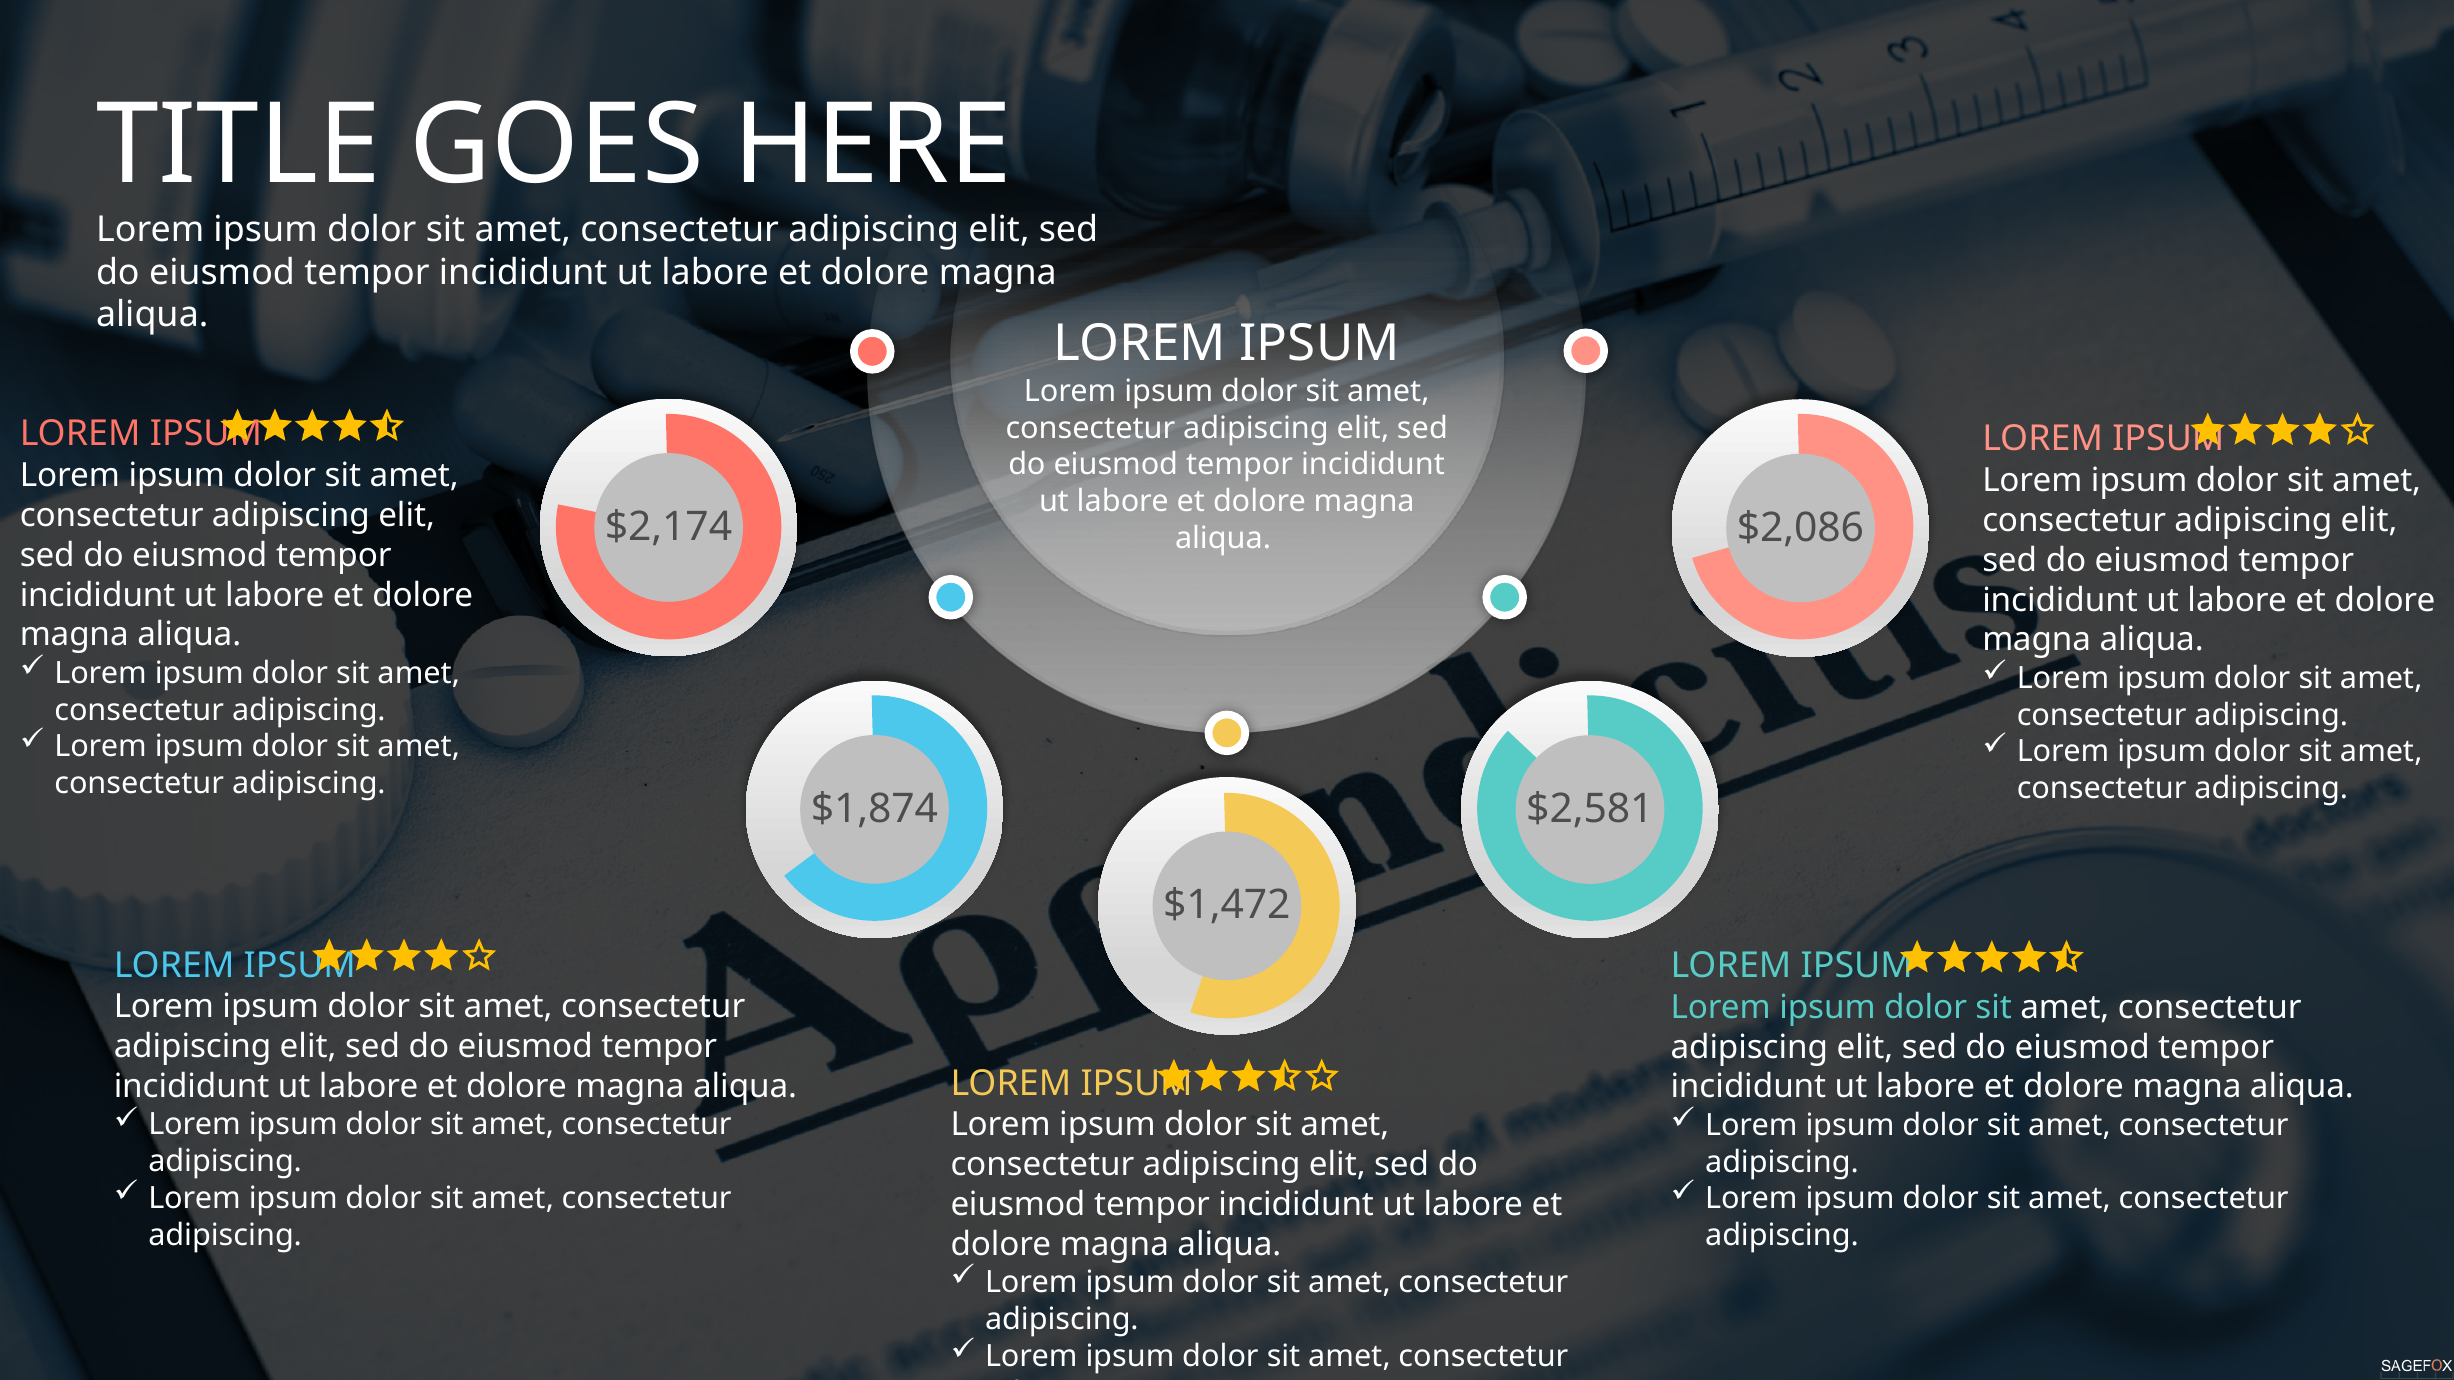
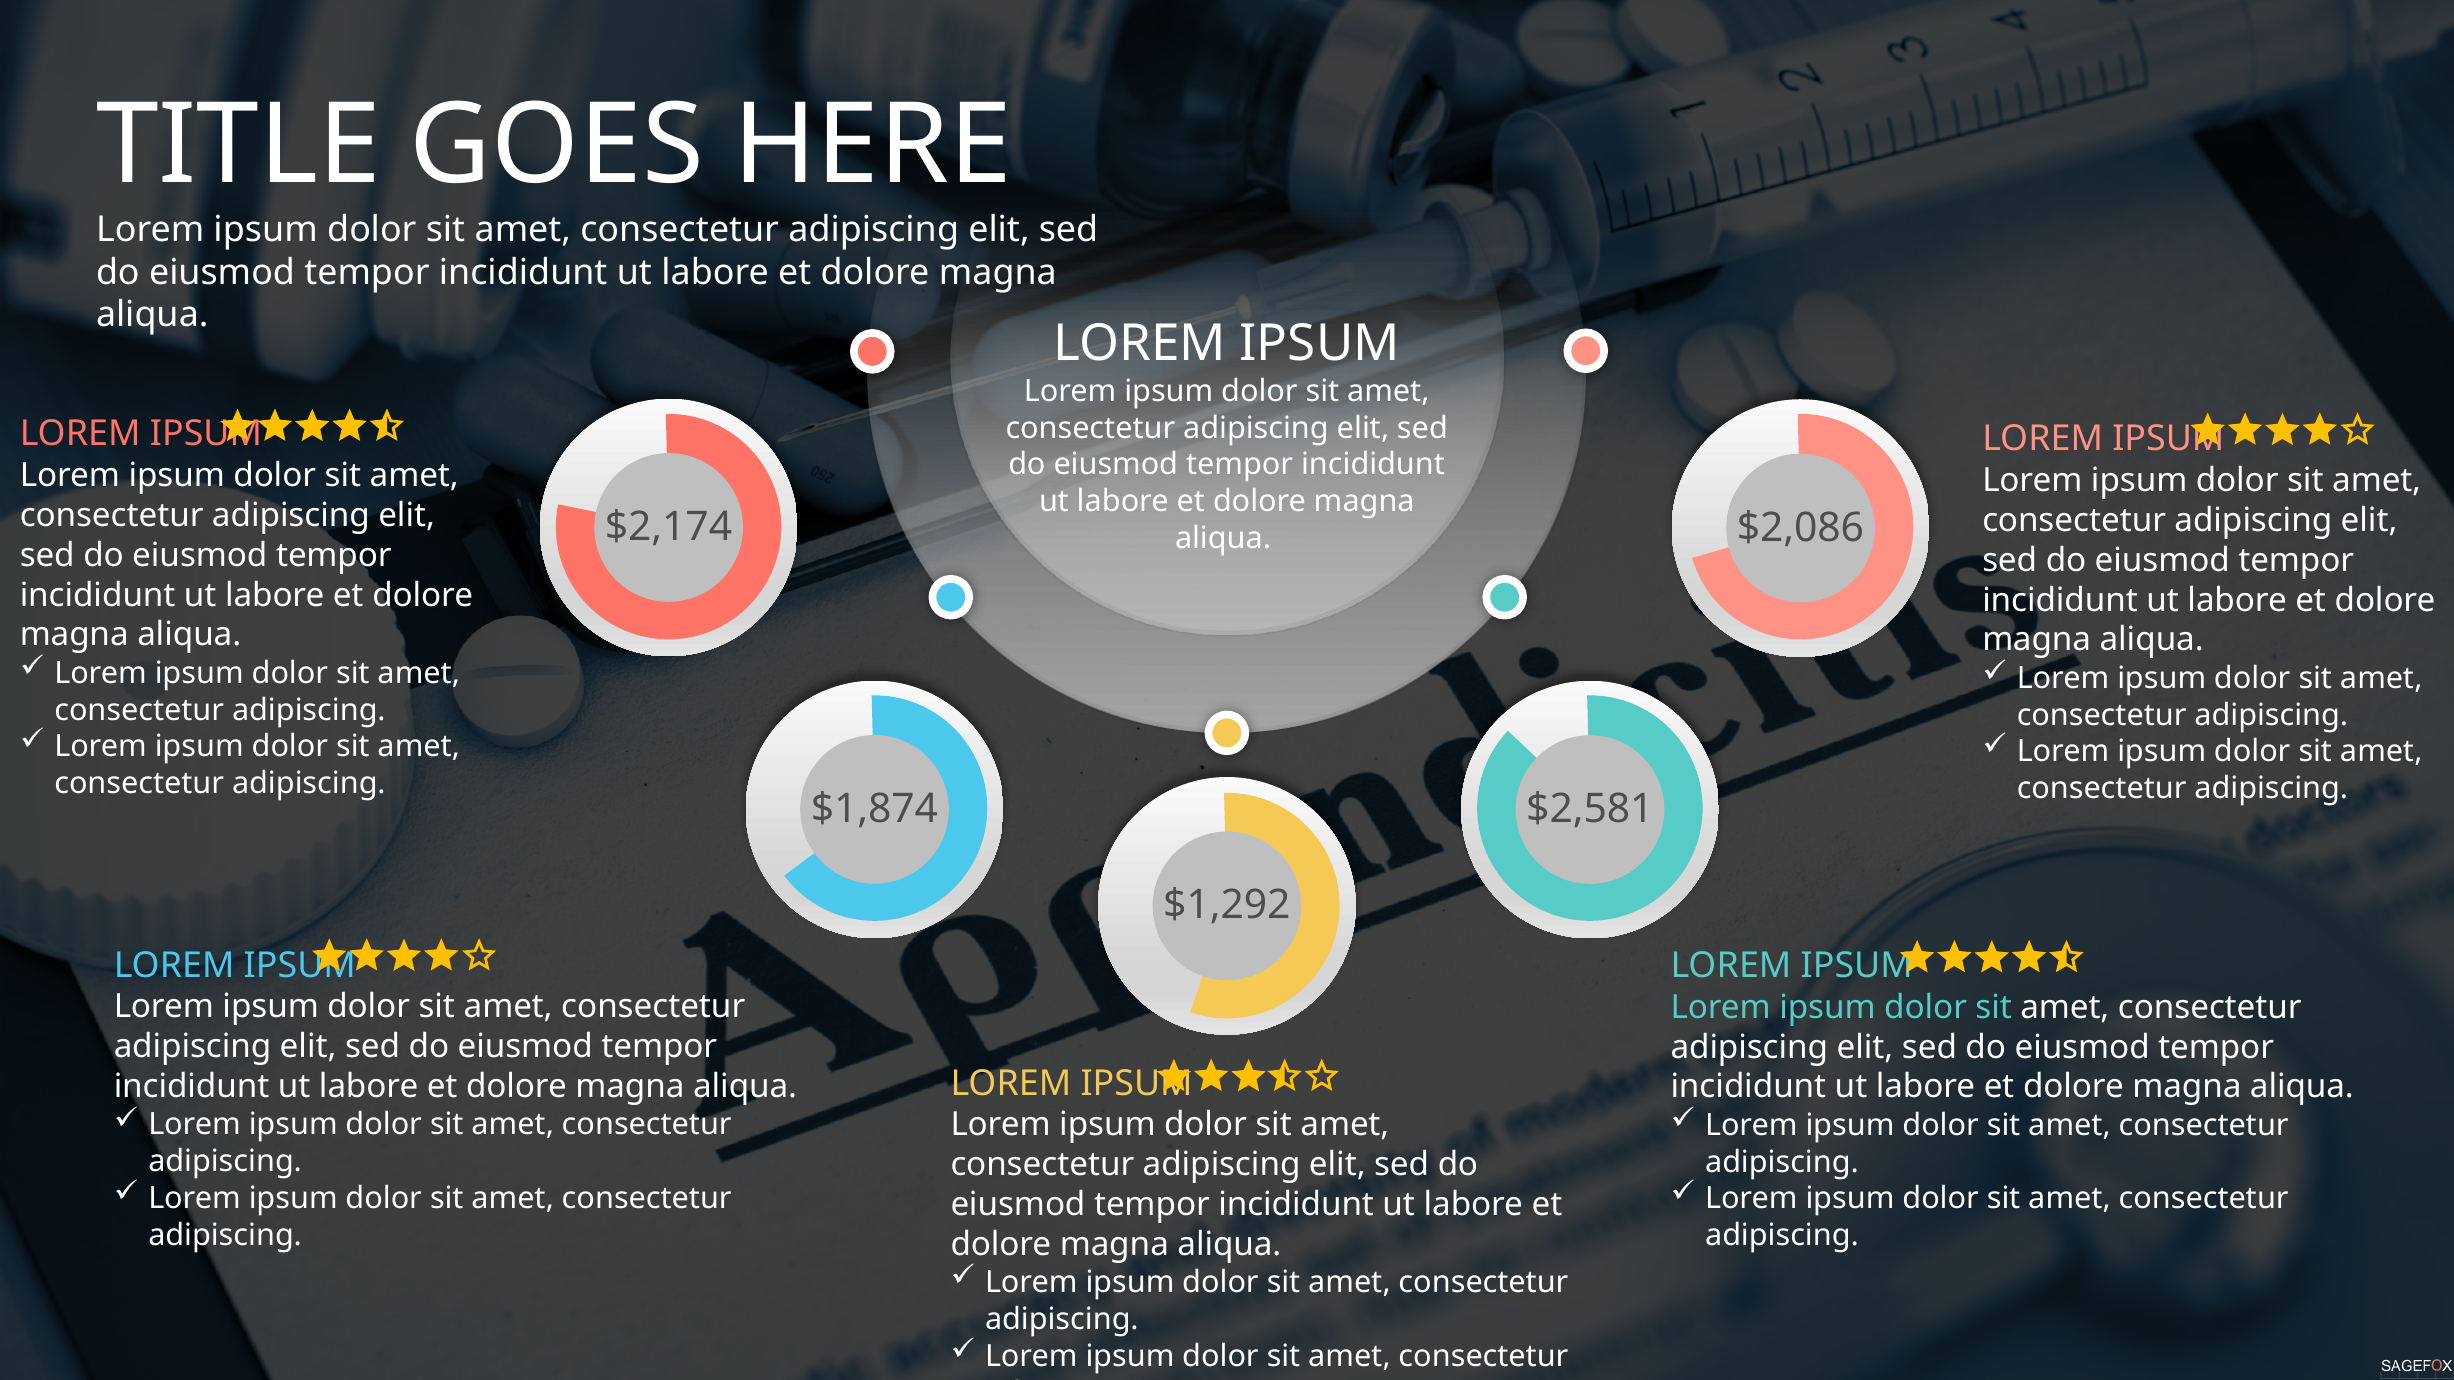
$1,472: $1,472 -> $1,292
